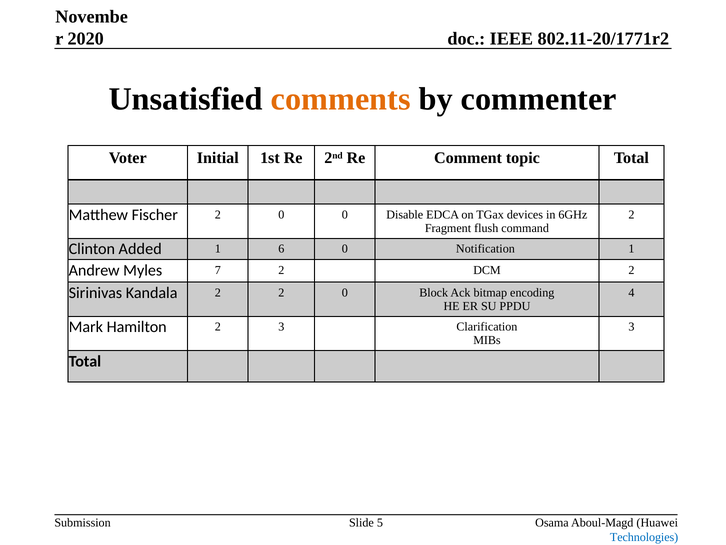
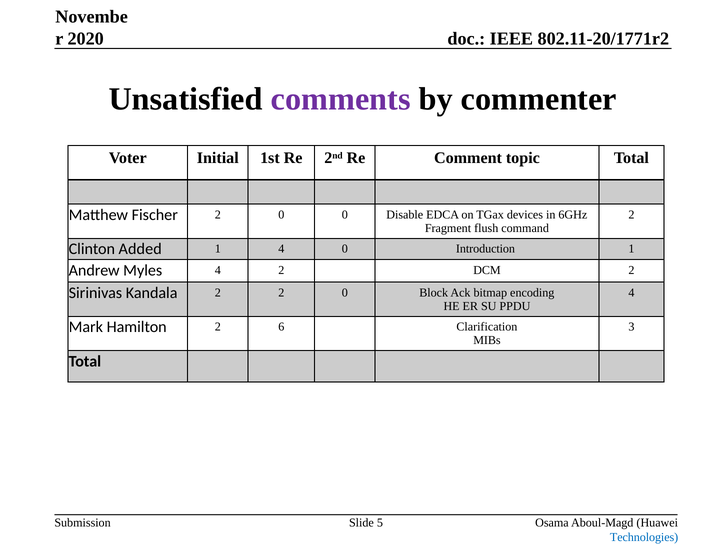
comments colour: orange -> purple
1 6: 6 -> 4
Notification: Notification -> Introduction
Myles 7: 7 -> 4
2 3: 3 -> 6
